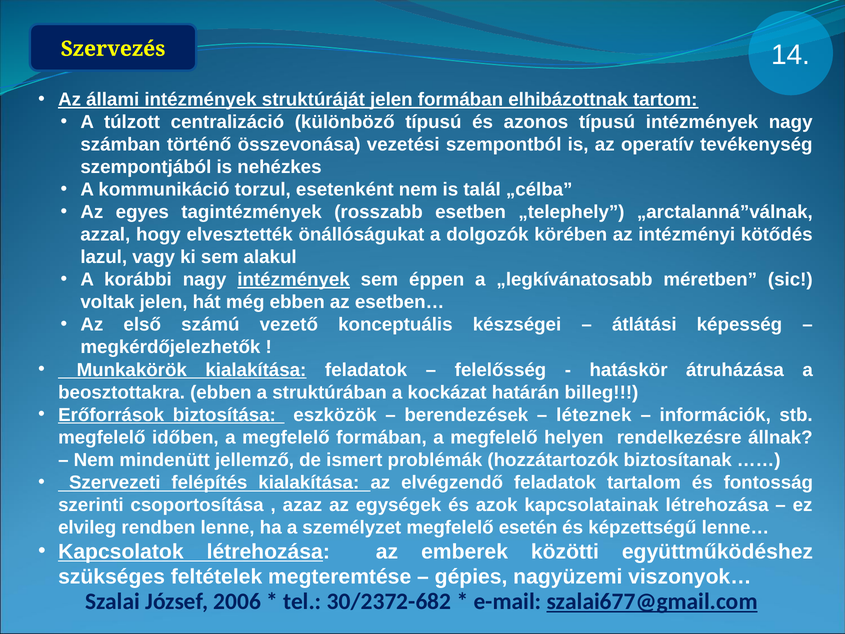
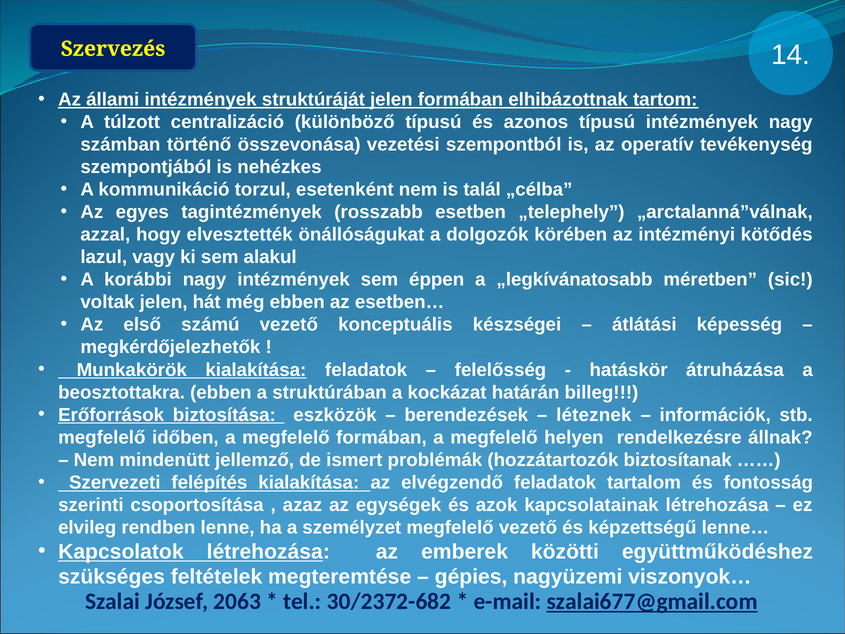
intézmények at (294, 280) underline: present -> none
megfelelő esetén: esetén -> vezető
2006: 2006 -> 2063
